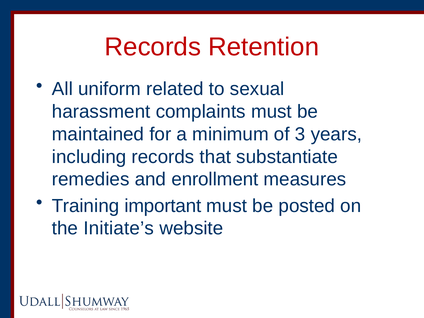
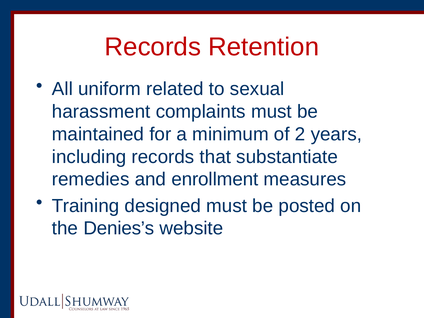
3: 3 -> 2
important: important -> designed
Initiate’s: Initiate’s -> Denies’s
